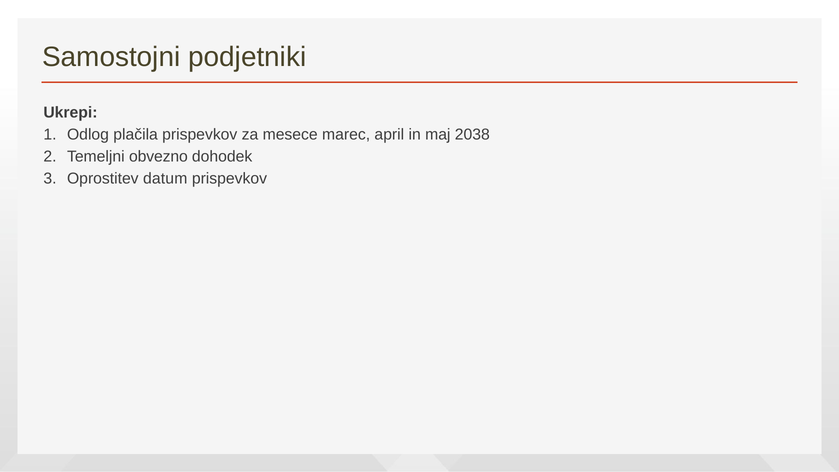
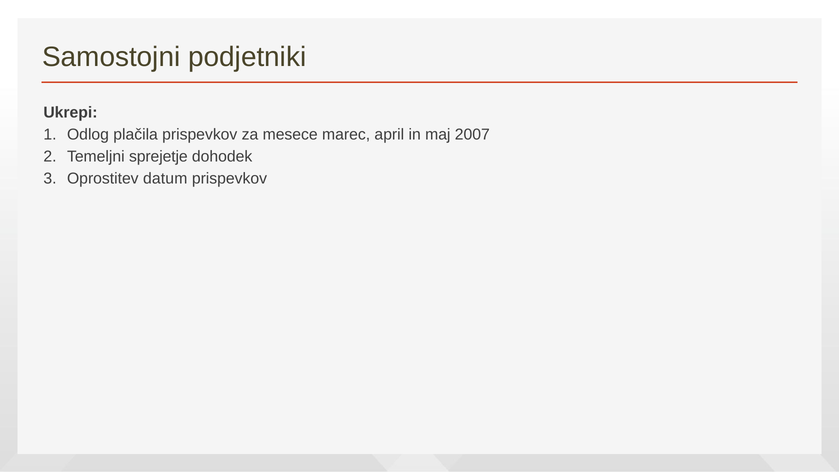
2038: 2038 -> 2007
obvezno: obvezno -> sprejetje
